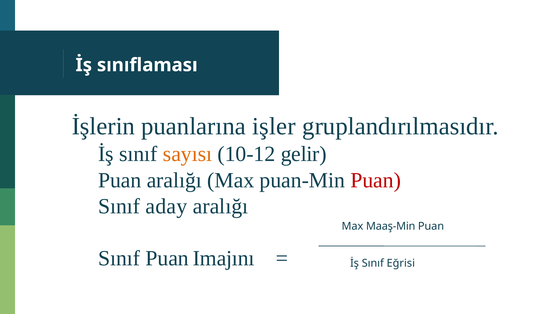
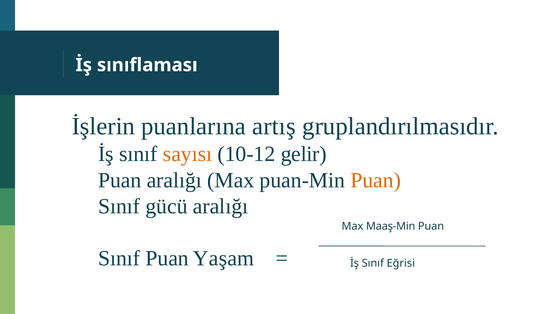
işler: işler -> artış
Puan at (376, 180) colour: red -> orange
aday: aday -> gücü
Imajını: Imajını -> Yaşam
